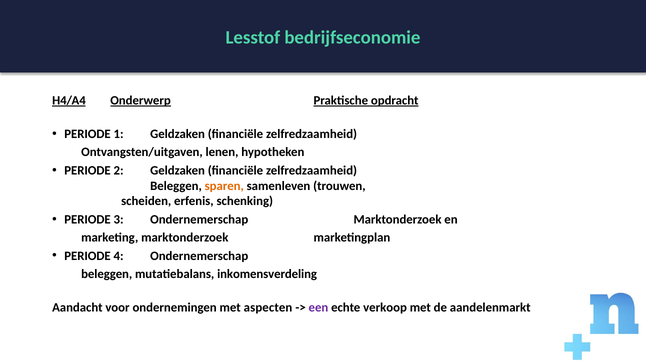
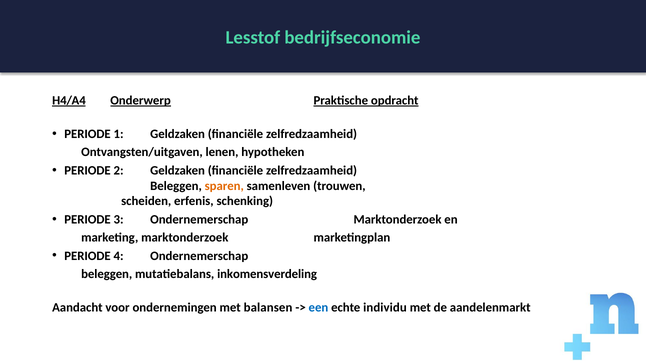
aspecten: aspecten -> balansen
een colour: purple -> blue
verkoop: verkoop -> individu
